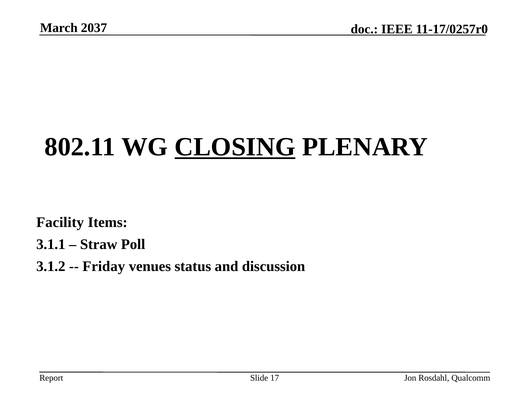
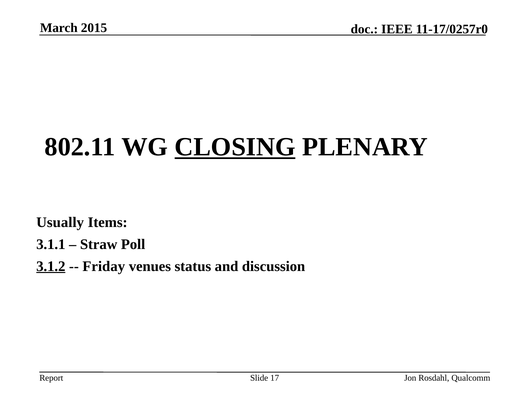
2037: 2037 -> 2015
Facility: Facility -> Usually
3.1.2 underline: none -> present
